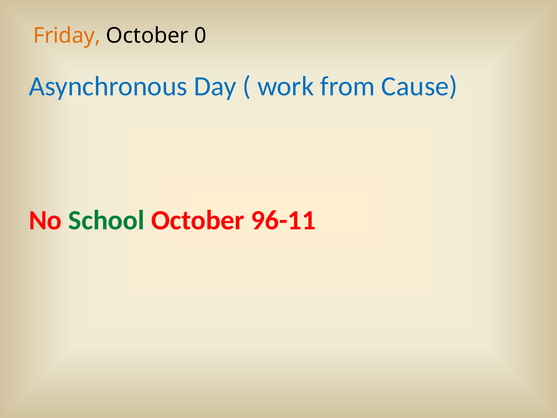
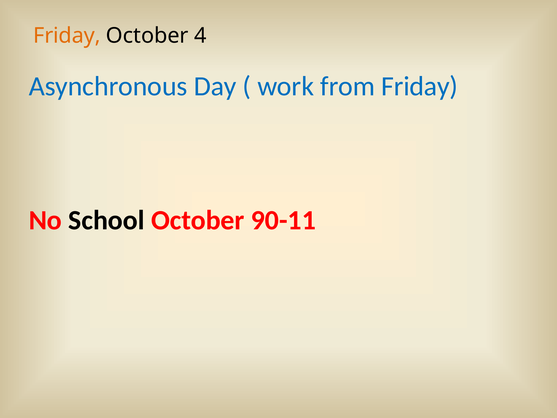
0: 0 -> 4
from Cause: Cause -> Friday
School colour: green -> black
96-11: 96-11 -> 90-11
